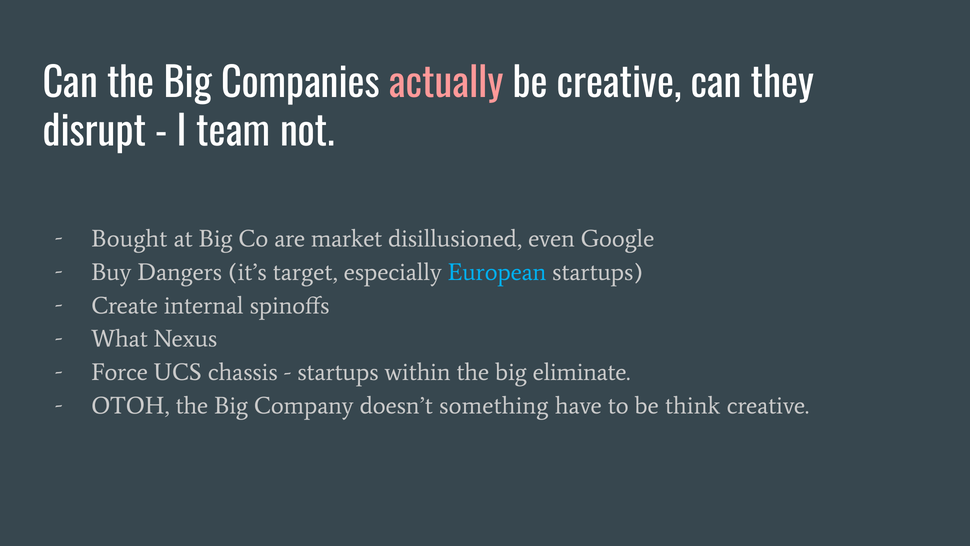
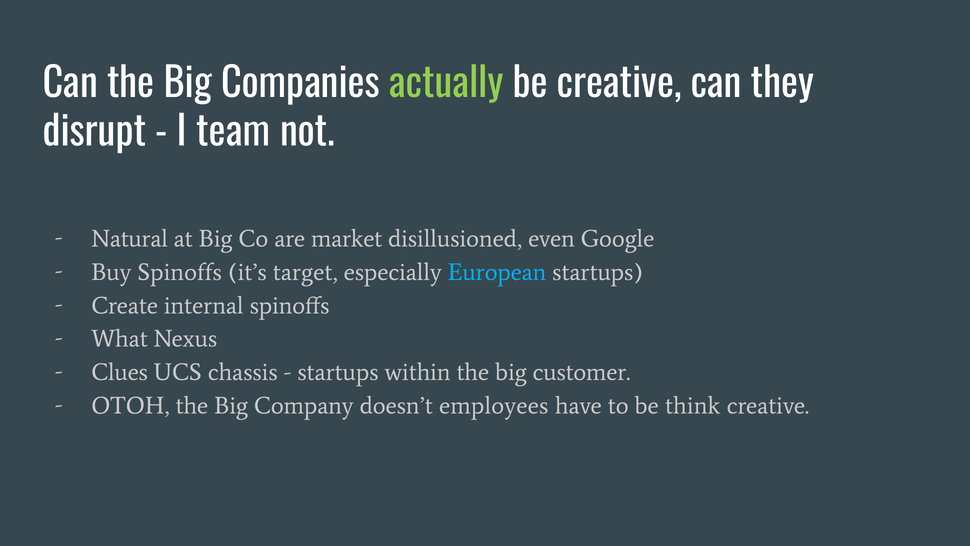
actually colour: pink -> light green
Bought: Bought -> Natural
Buy Dangers: Dangers -> Spinoffs
Force: Force -> Clues
eliminate: eliminate -> customer
something: something -> employees
